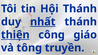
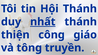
thiện underline: present -> none
